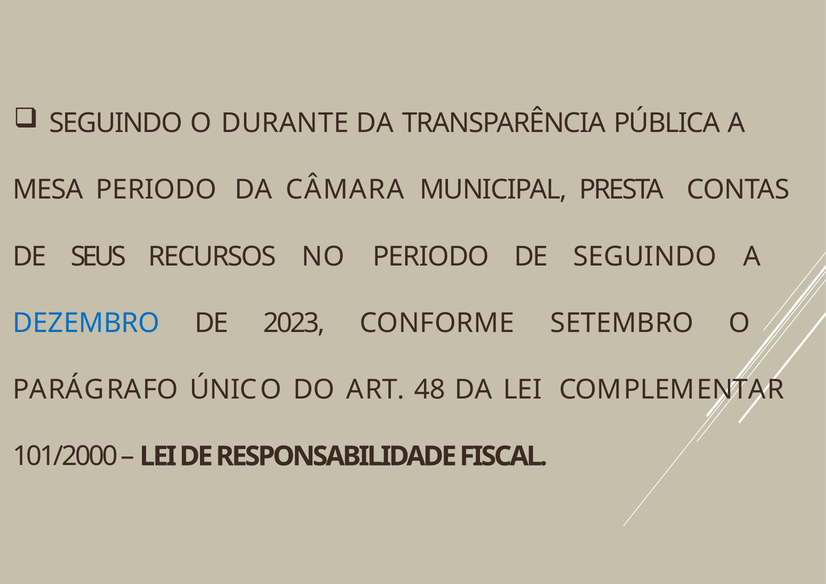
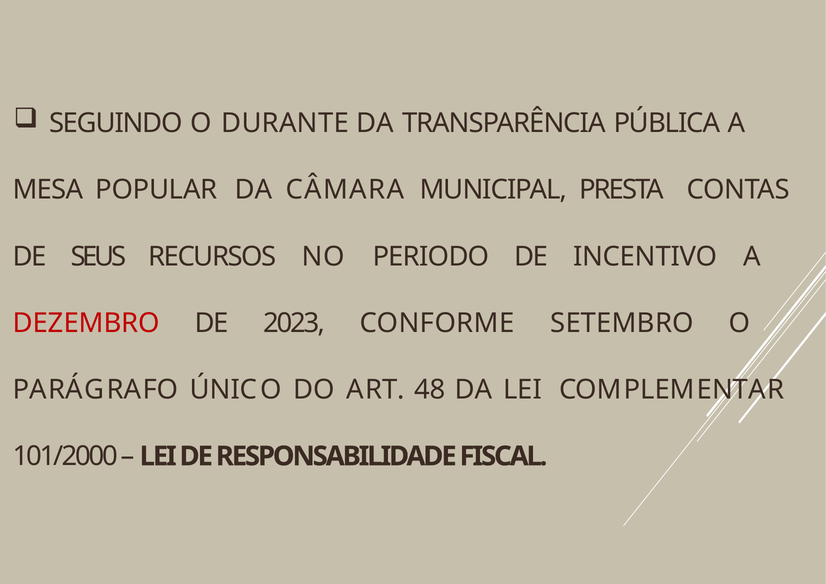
MESA PERIODO: PERIODO -> POPULAR
DE SEGUINDO: SEGUINDO -> INCENTIVO
DEZEMBRO colour: blue -> red
